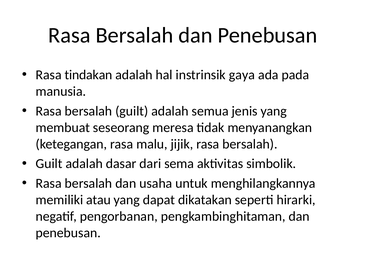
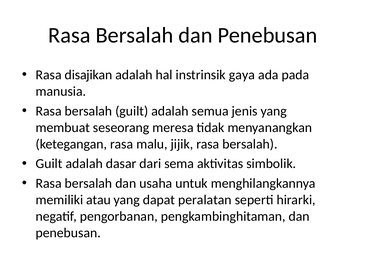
tindakan: tindakan -> disajikan
dikatakan: dikatakan -> peralatan
